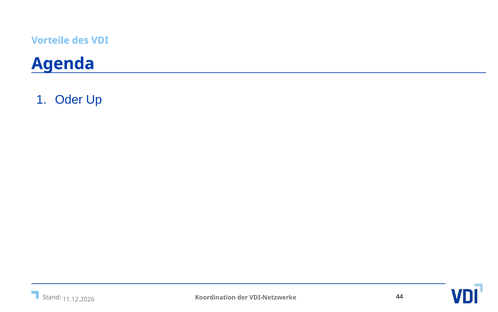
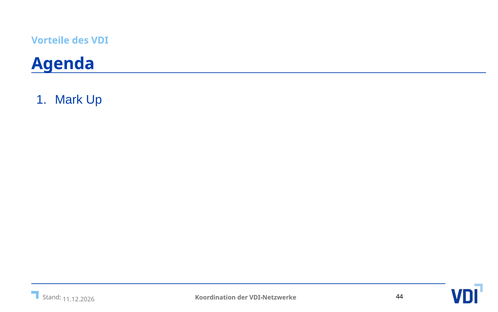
Oder: Oder -> Mark
